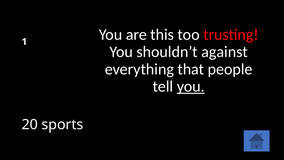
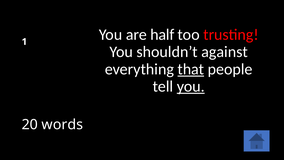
this: this -> half
that underline: none -> present
sports: sports -> words
